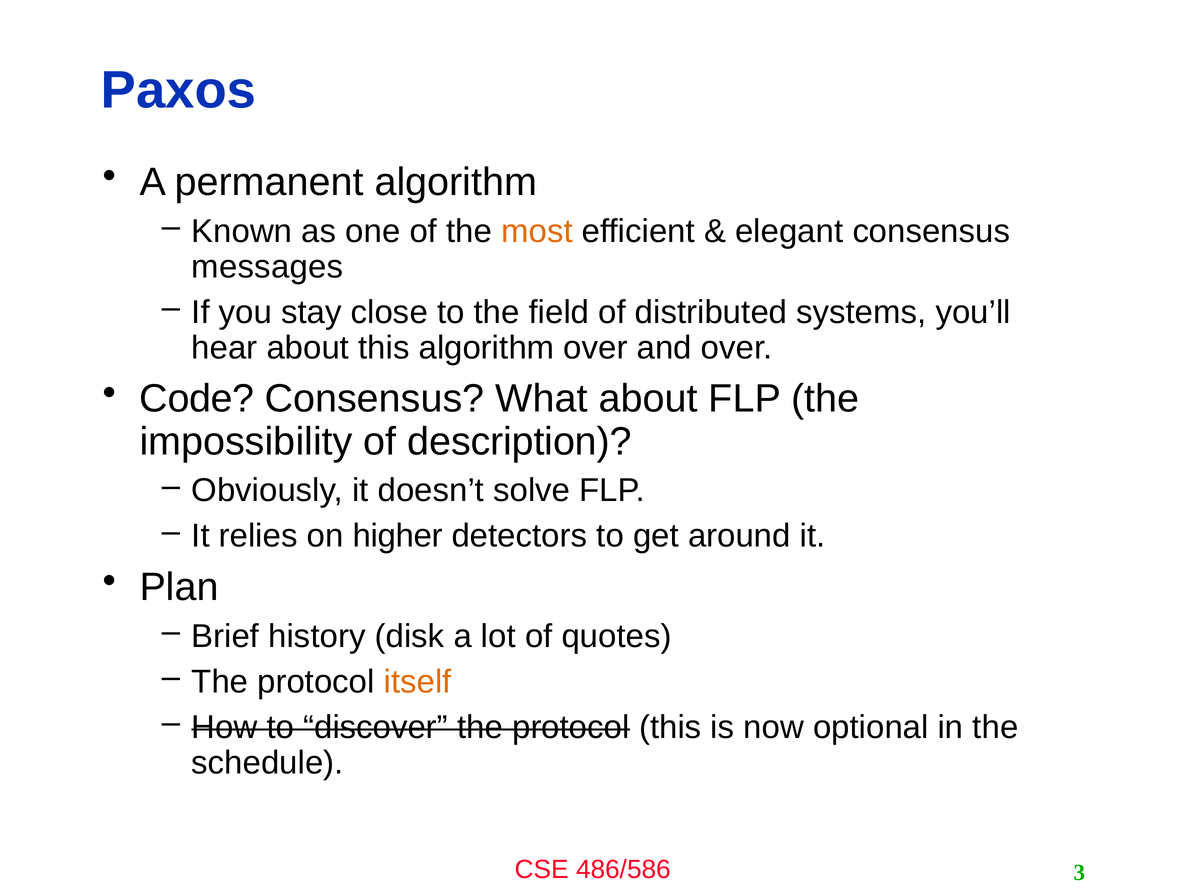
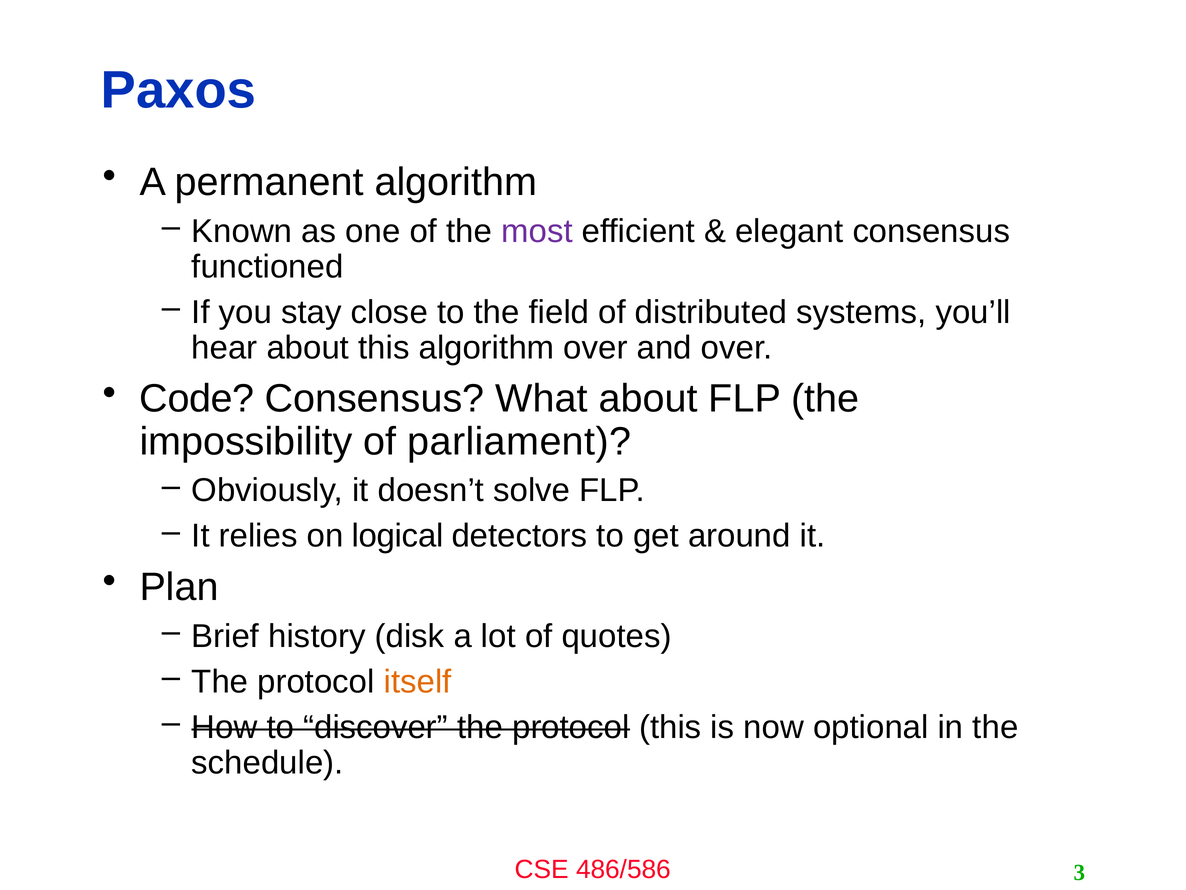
most colour: orange -> purple
messages: messages -> functioned
description: description -> parliament
higher: higher -> logical
